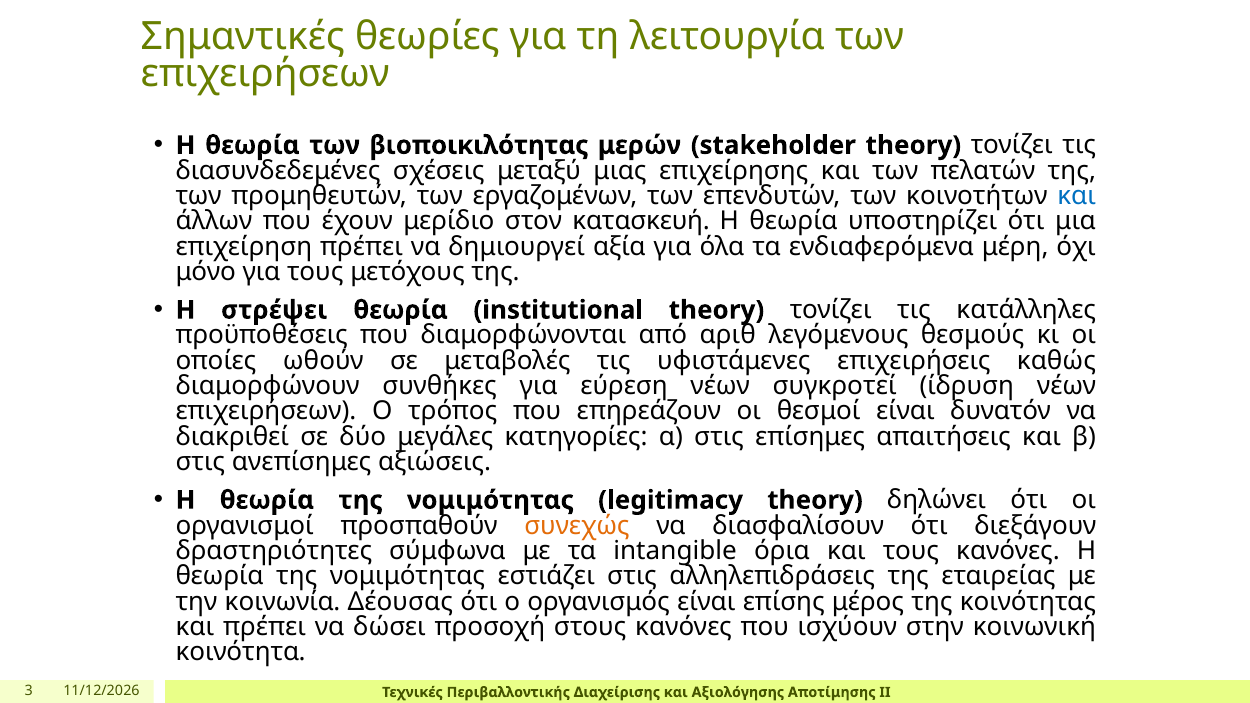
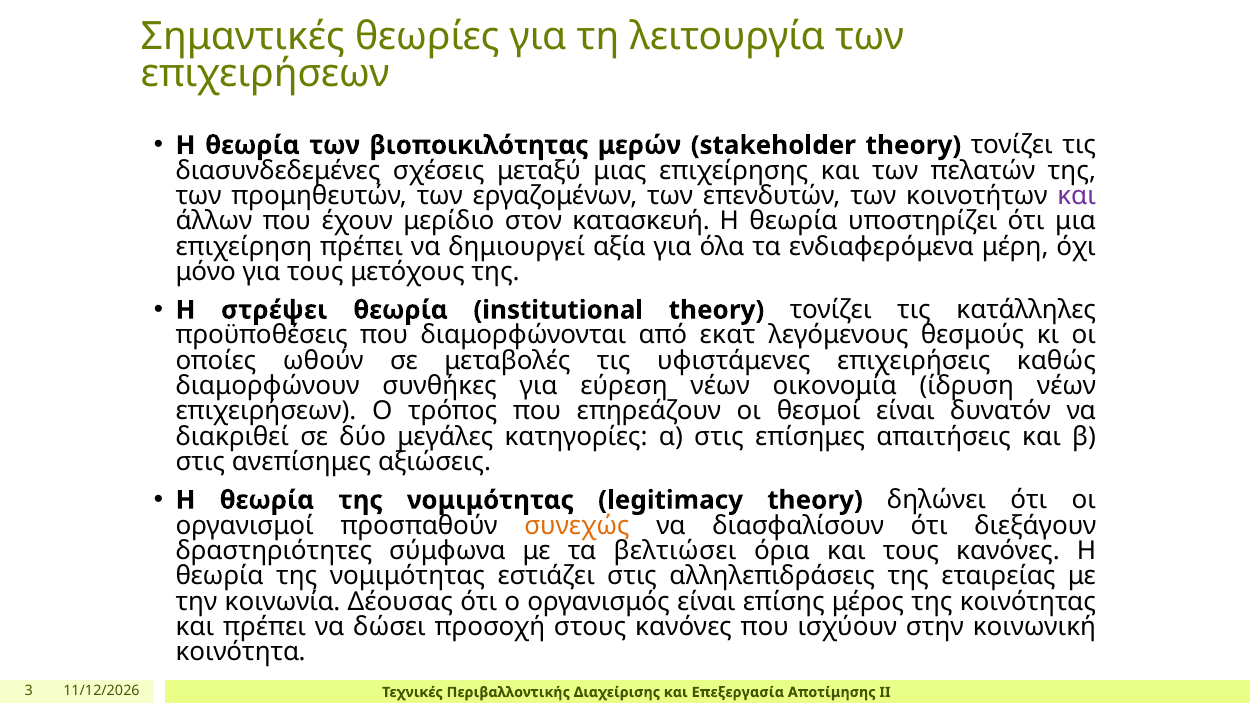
και at (1077, 196) colour: blue -> purple
αριθ: αριθ -> εκατ
συγκροτεί: συγκροτεί -> οικονομία
intangible: intangible -> βελτιώσει
Αξιολόγησης: Αξιολόγησης -> Επεξεργασία
